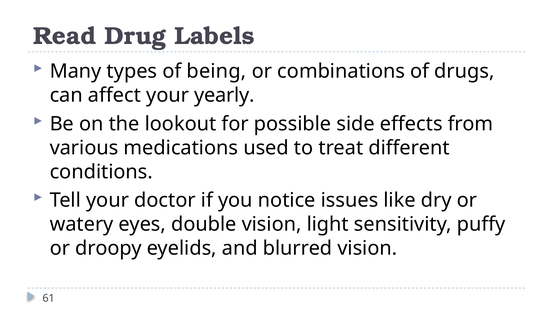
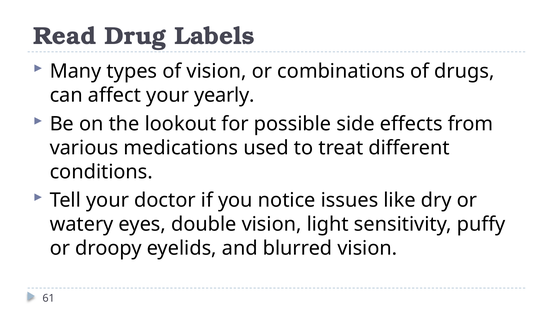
of being: being -> vision
